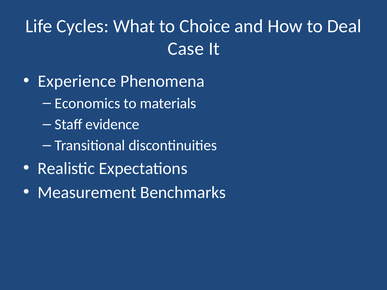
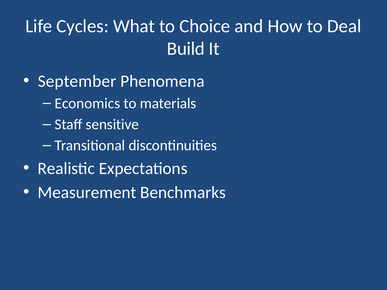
Case: Case -> Build
Experience: Experience -> September
evidence: evidence -> sensitive
